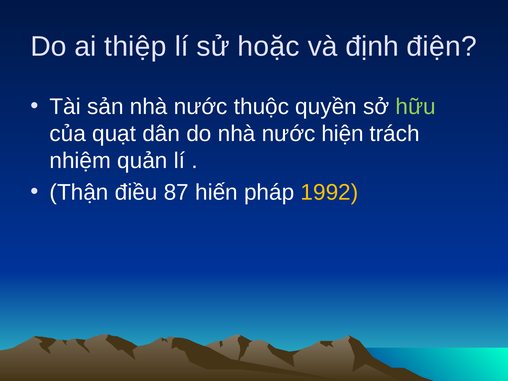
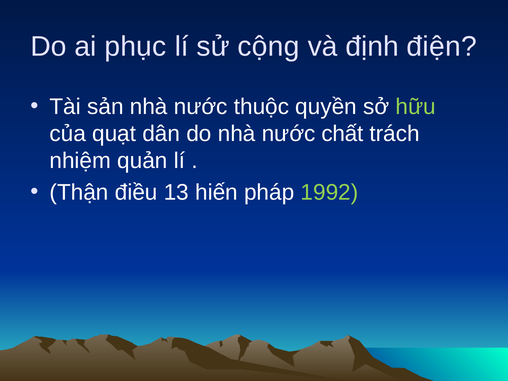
thiệp: thiệp -> phục
hoặc: hoặc -> cộng
hiện: hiện -> chất
87: 87 -> 13
1992 colour: yellow -> light green
